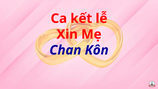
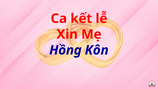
Chan: Chan -> Hồng
